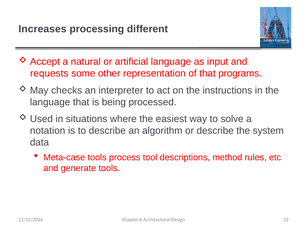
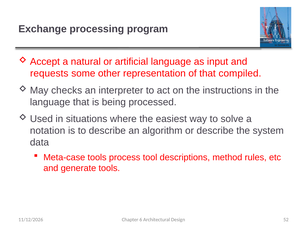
Increases: Increases -> Exchange
different: different -> program
programs: programs -> compiled
